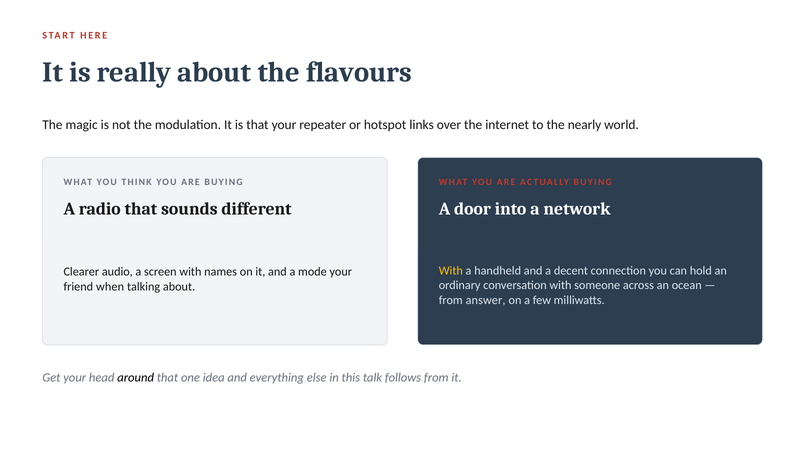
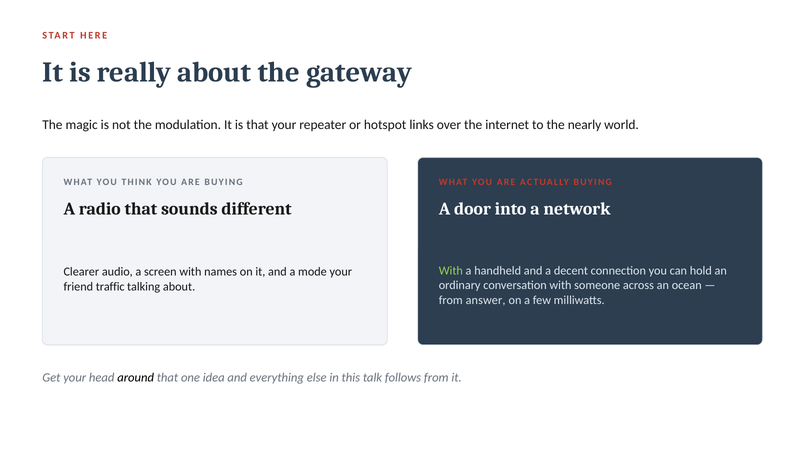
flavours: flavours -> gateway
With at (451, 271) colour: yellow -> light green
when: when -> traffic
